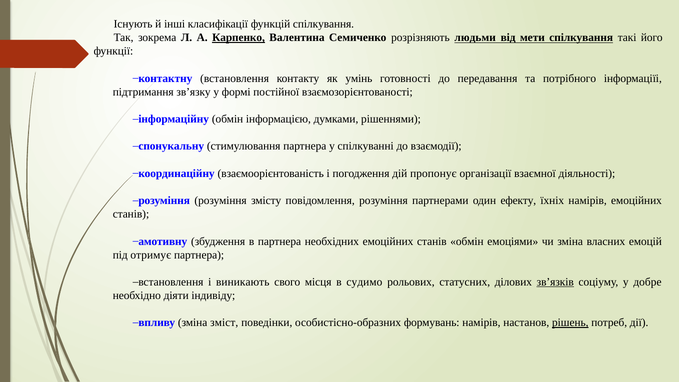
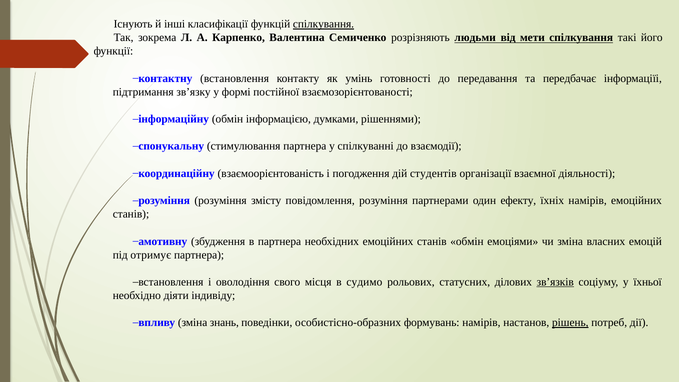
спілкування at (324, 24) underline: none -> present
Карпенко underline: present -> none
потрібного: потрібного -> передбачає
пропонує: пропонує -> студентів
виникають: виникають -> оволодіння
добре: добре -> їхньої
зміст: зміст -> знань
